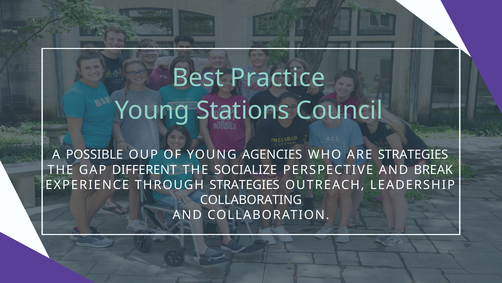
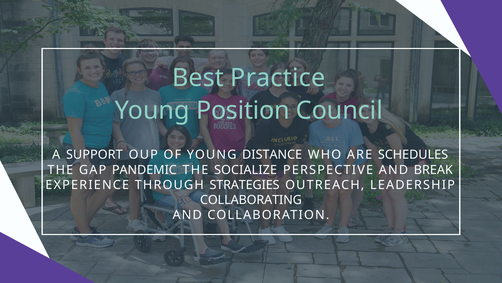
Stations: Stations -> Position
POSSIBLE: POSSIBLE -> SUPPORT
AGENCIES: AGENCIES -> DISTANCE
ARE STRATEGIES: STRATEGIES -> SCHEDULES
DIFFERENT: DIFFERENT -> PANDEMIC
